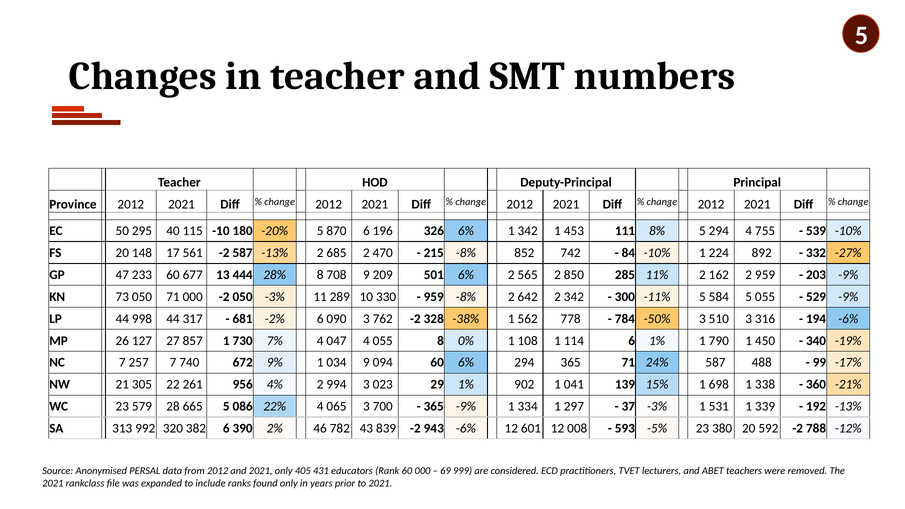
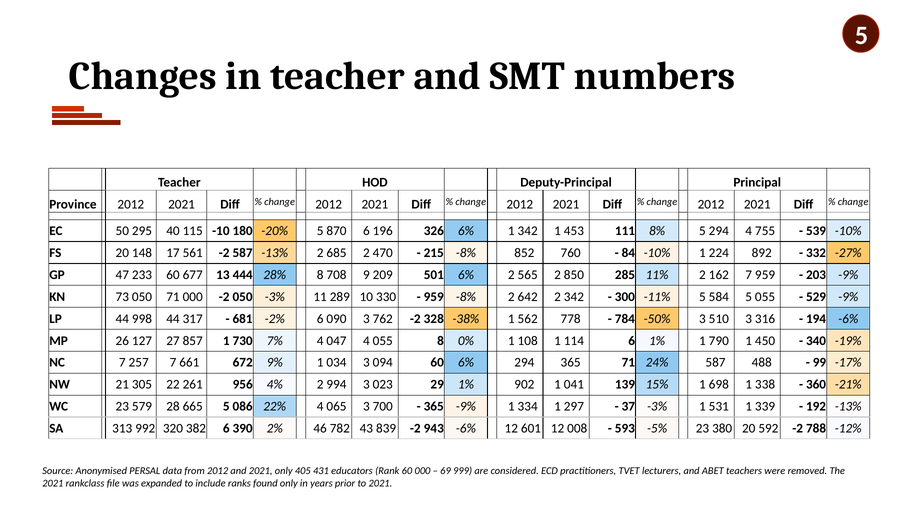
742: 742 -> 760
162 2: 2 -> 7
740: 740 -> 661
034 9: 9 -> 3
